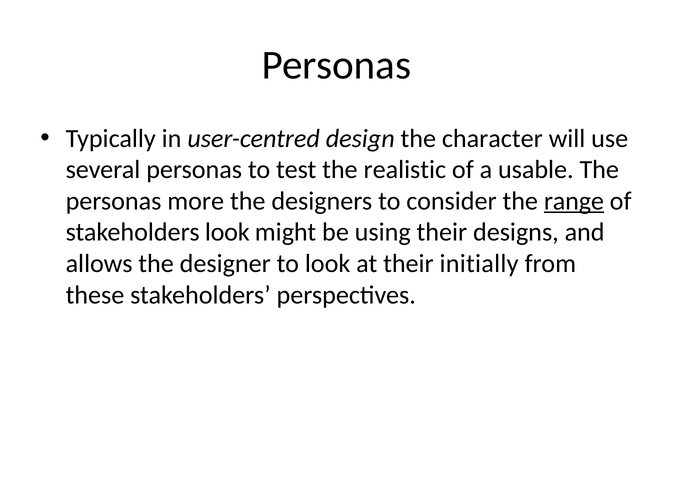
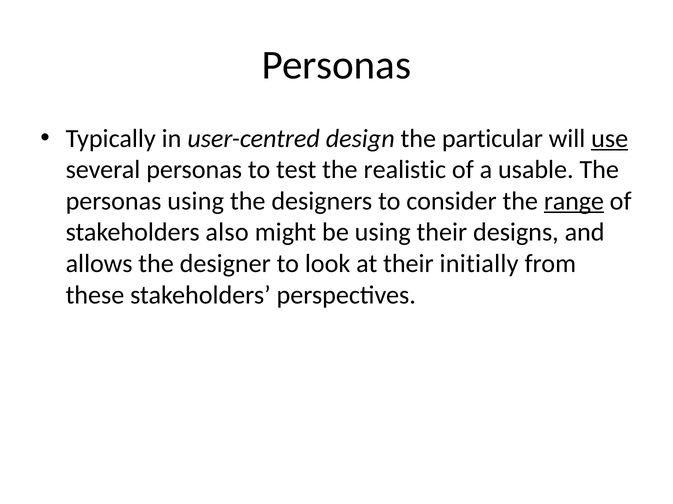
character: character -> particular
use underline: none -> present
personas more: more -> using
stakeholders look: look -> also
